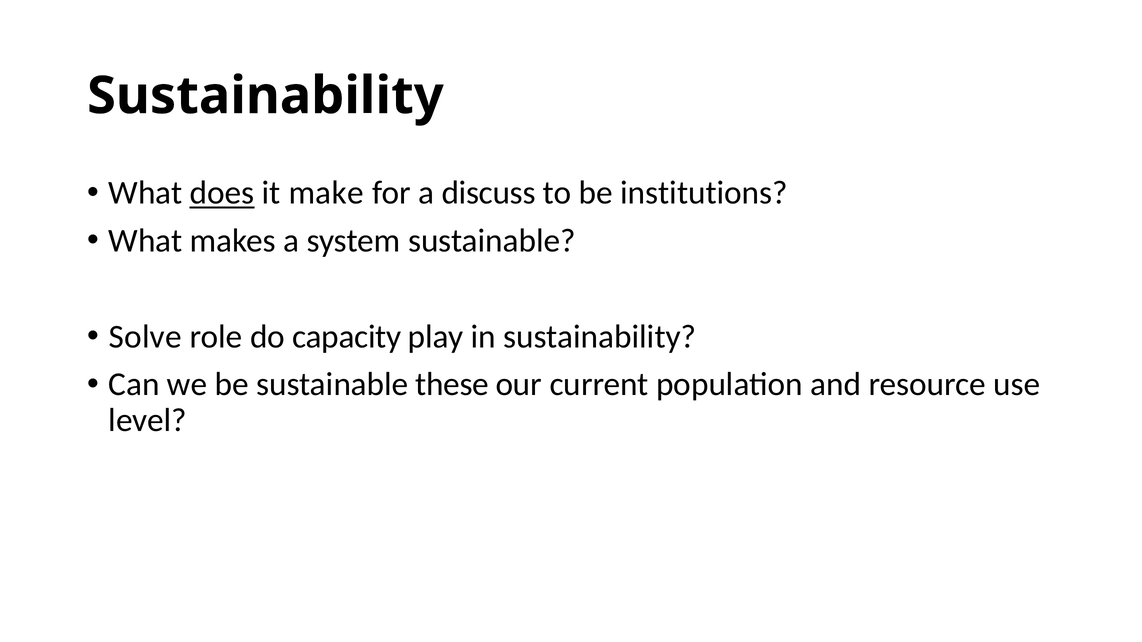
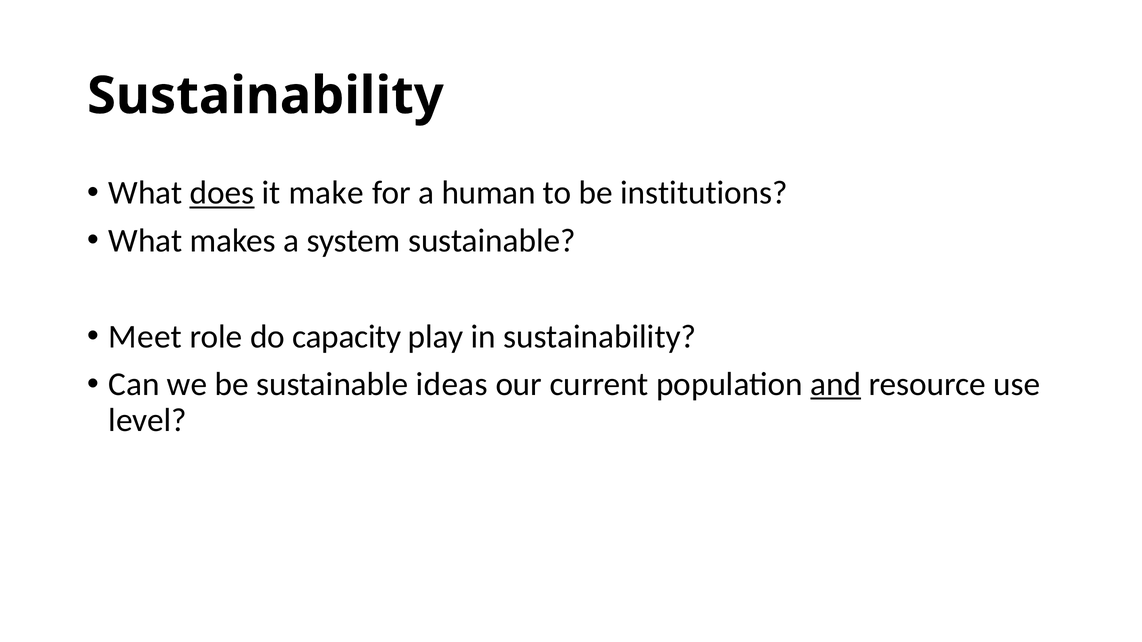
discuss: discuss -> human
Solve: Solve -> Meet
these: these -> ideas
and underline: none -> present
